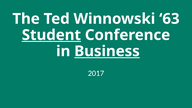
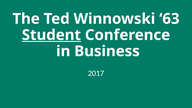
Business underline: present -> none
